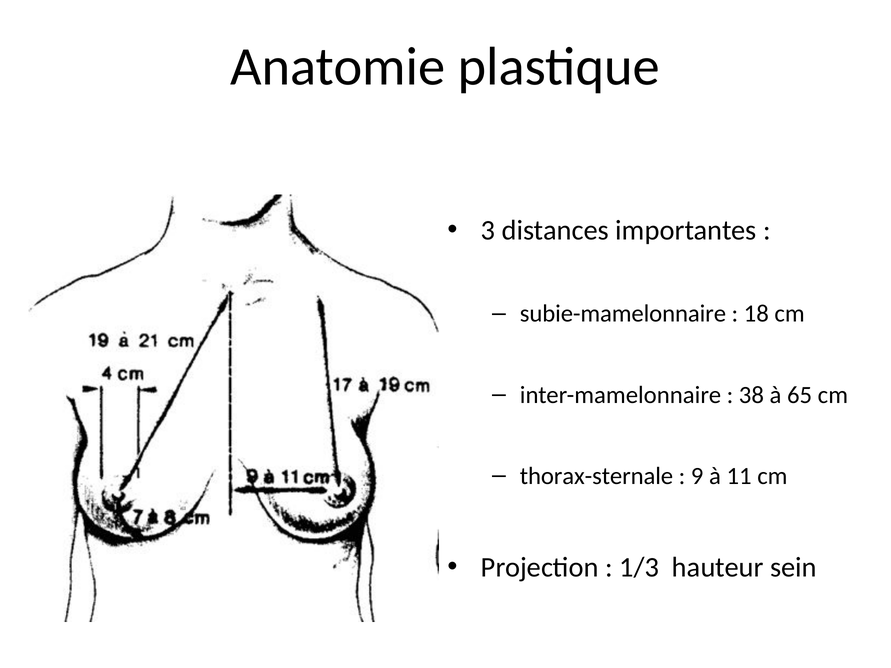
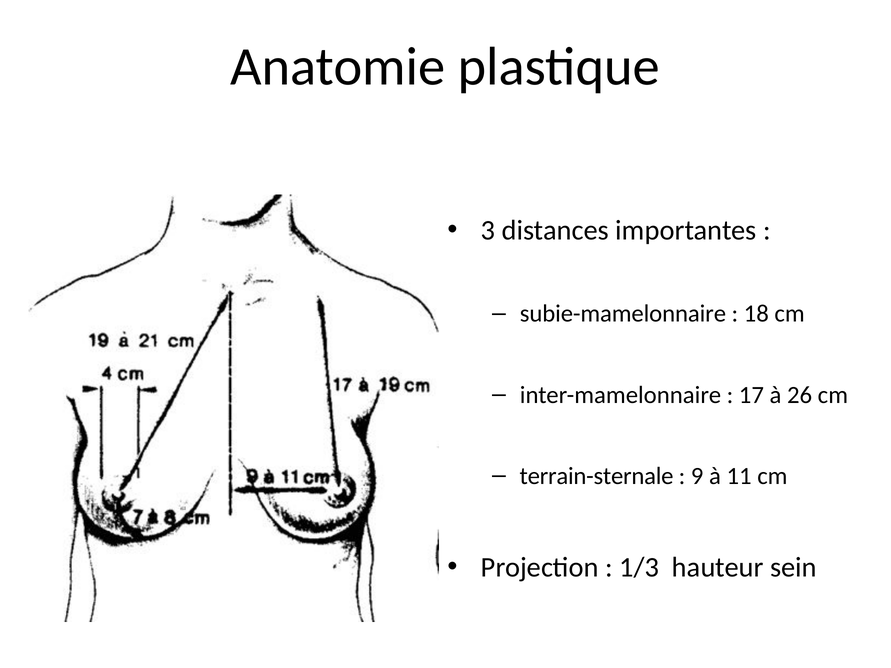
38: 38 -> 17
65: 65 -> 26
thorax-sternale: thorax-sternale -> terrain-sternale
